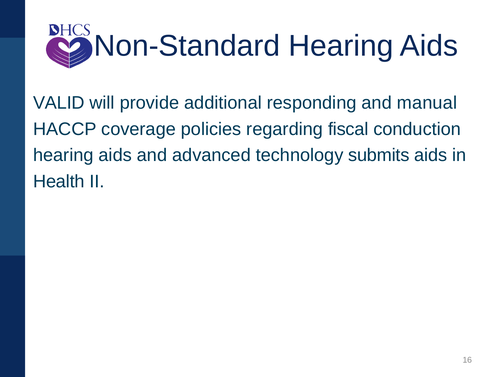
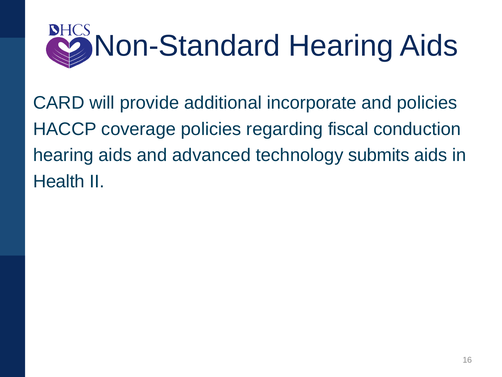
VALID: VALID -> CARD
responding: responding -> incorporate
and manual: manual -> policies
